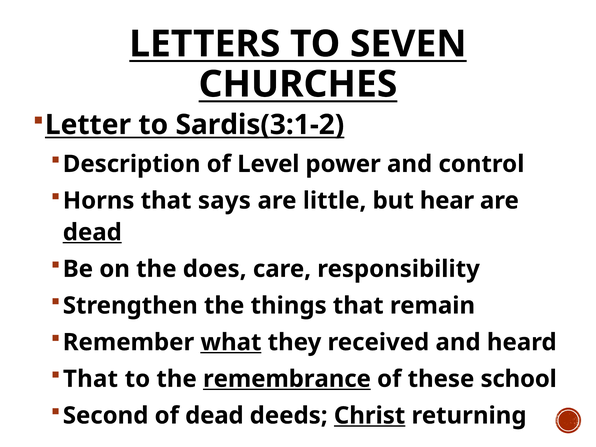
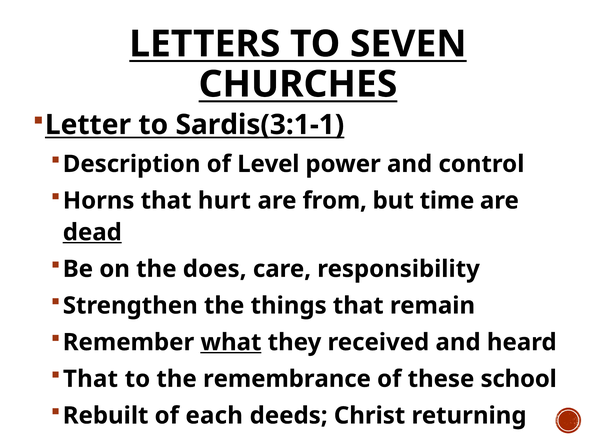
Sardis(3:1-2: Sardis(3:1-2 -> Sardis(3:1-1
says: says -> hurt
little: little -> from
hear: hear -> time
remembrance underline: present -> none
Second: Second -> Rebuilt
of dead: dead -> each
Christ underline: present -> none
